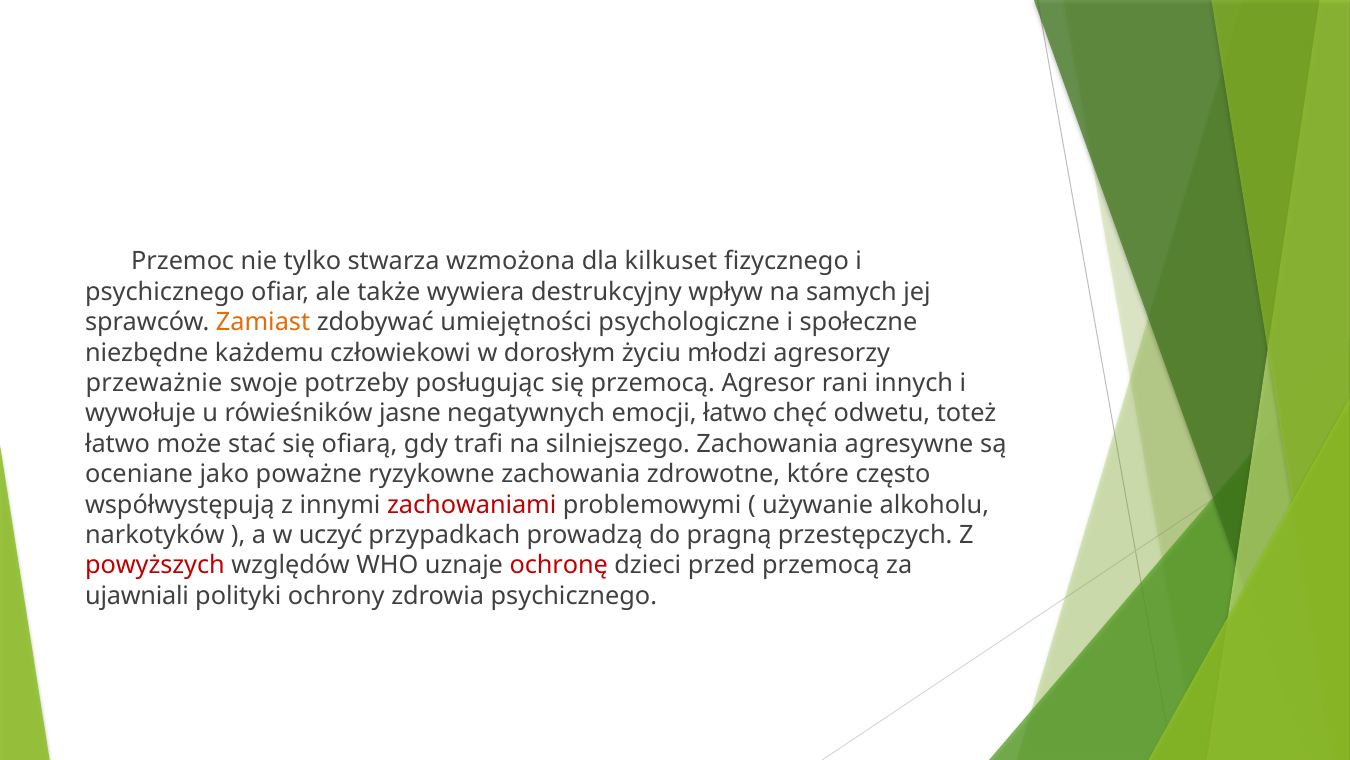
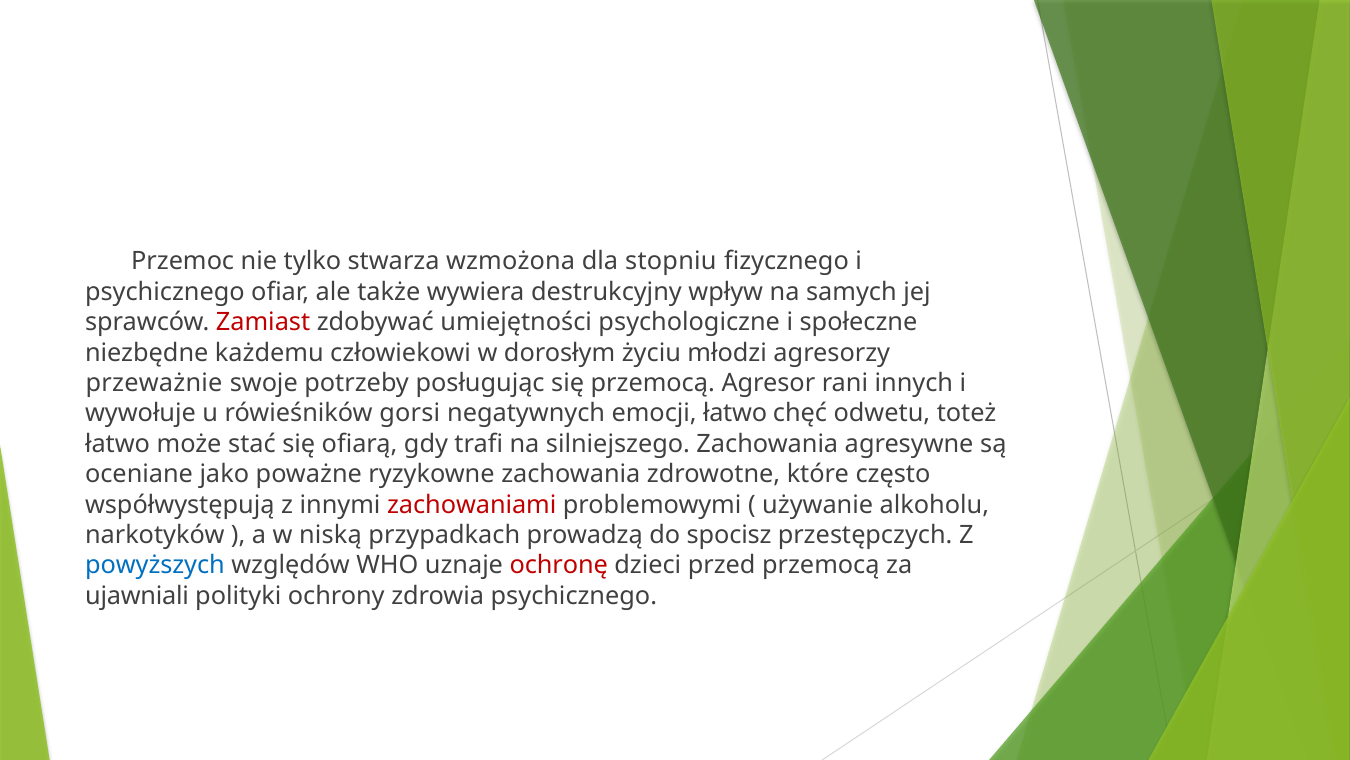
kilkuset: kilkuset -> stopniu
Zamiast colour: orange -> red
jasne: jasne -> gorsi
uczyć: uczyć -> niską
pragną: pragną -> spocisz
powyższych colour: red -> blue
